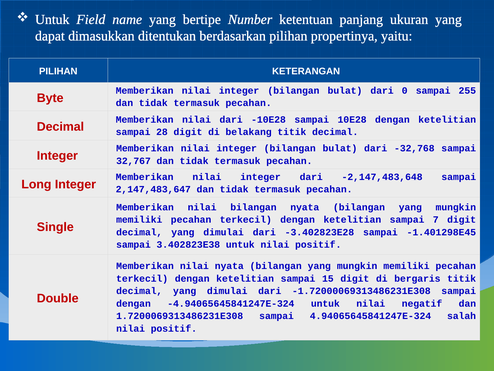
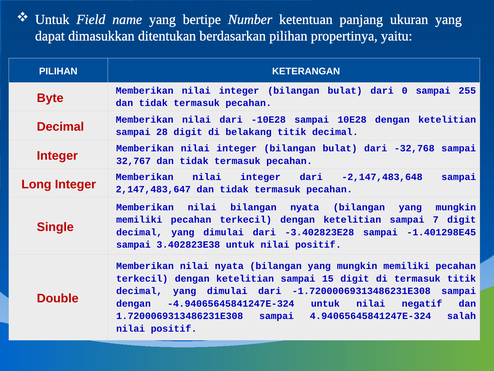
di bergaris: bergaris -> termasuk
